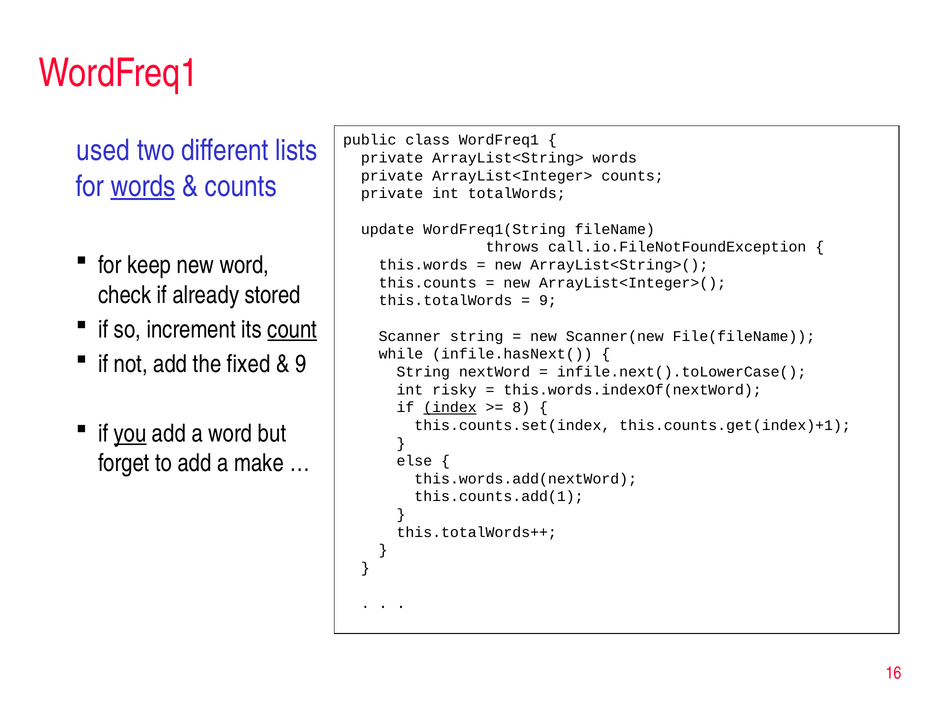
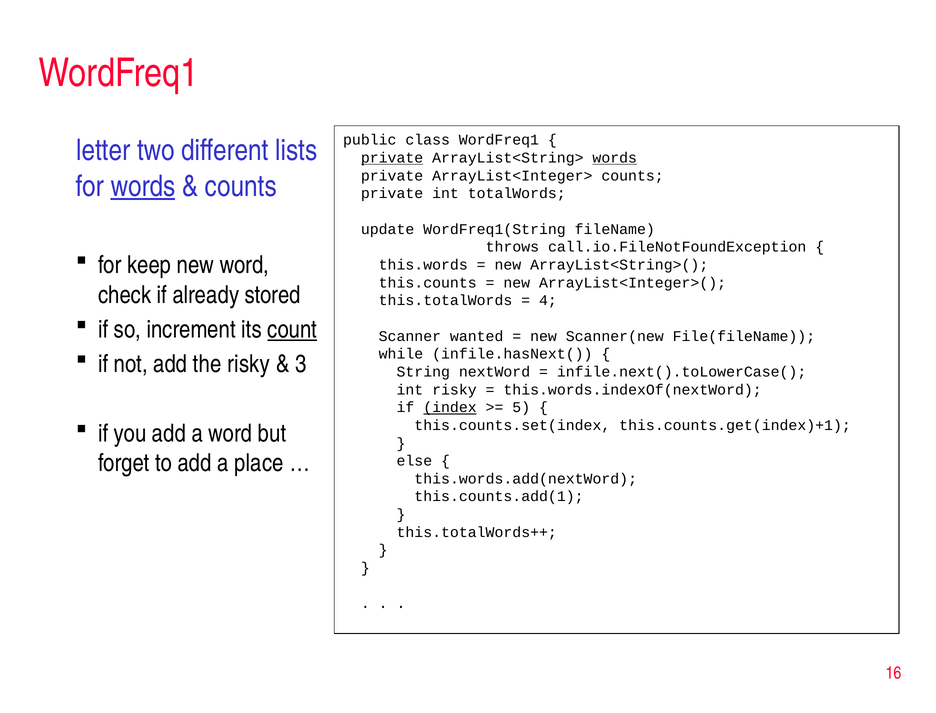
used: used -> letter
private at (392, 158) underline: none -> present
words at (615, 158) underline: none -> present
9 at (548, 301): 9 -> 4
Scanner string: string -> wanted
the fixed: fixed -> risky
9 at (301, 364): 9 -> 3
8: 8 -> 5
you underline: present -> none
make: make -> place
